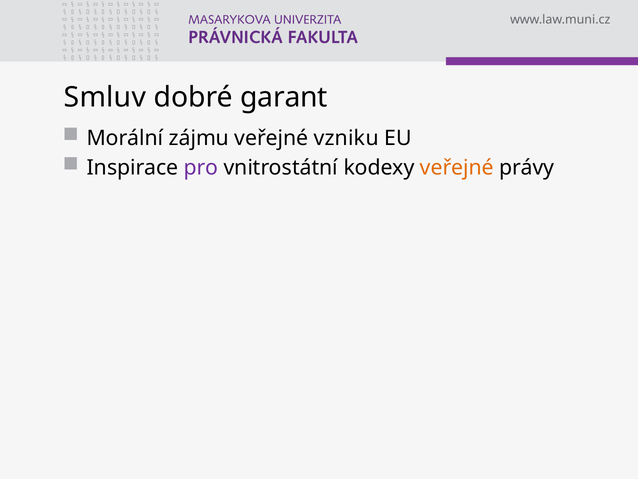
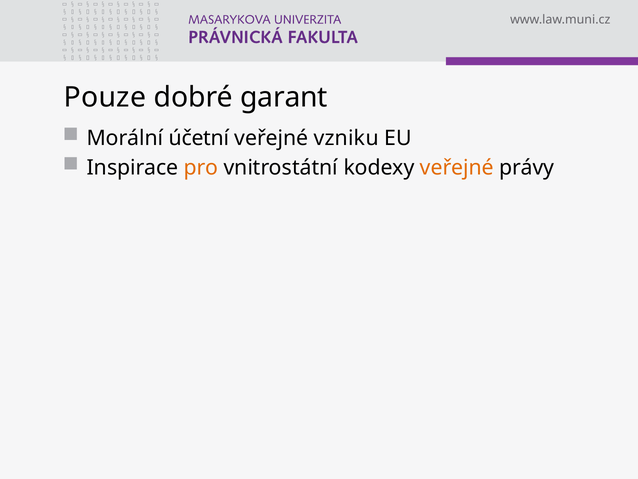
Smluv: Smluv -> Pouze
zájmu: zájmu -> účetní
pro colour: purple -> orange
